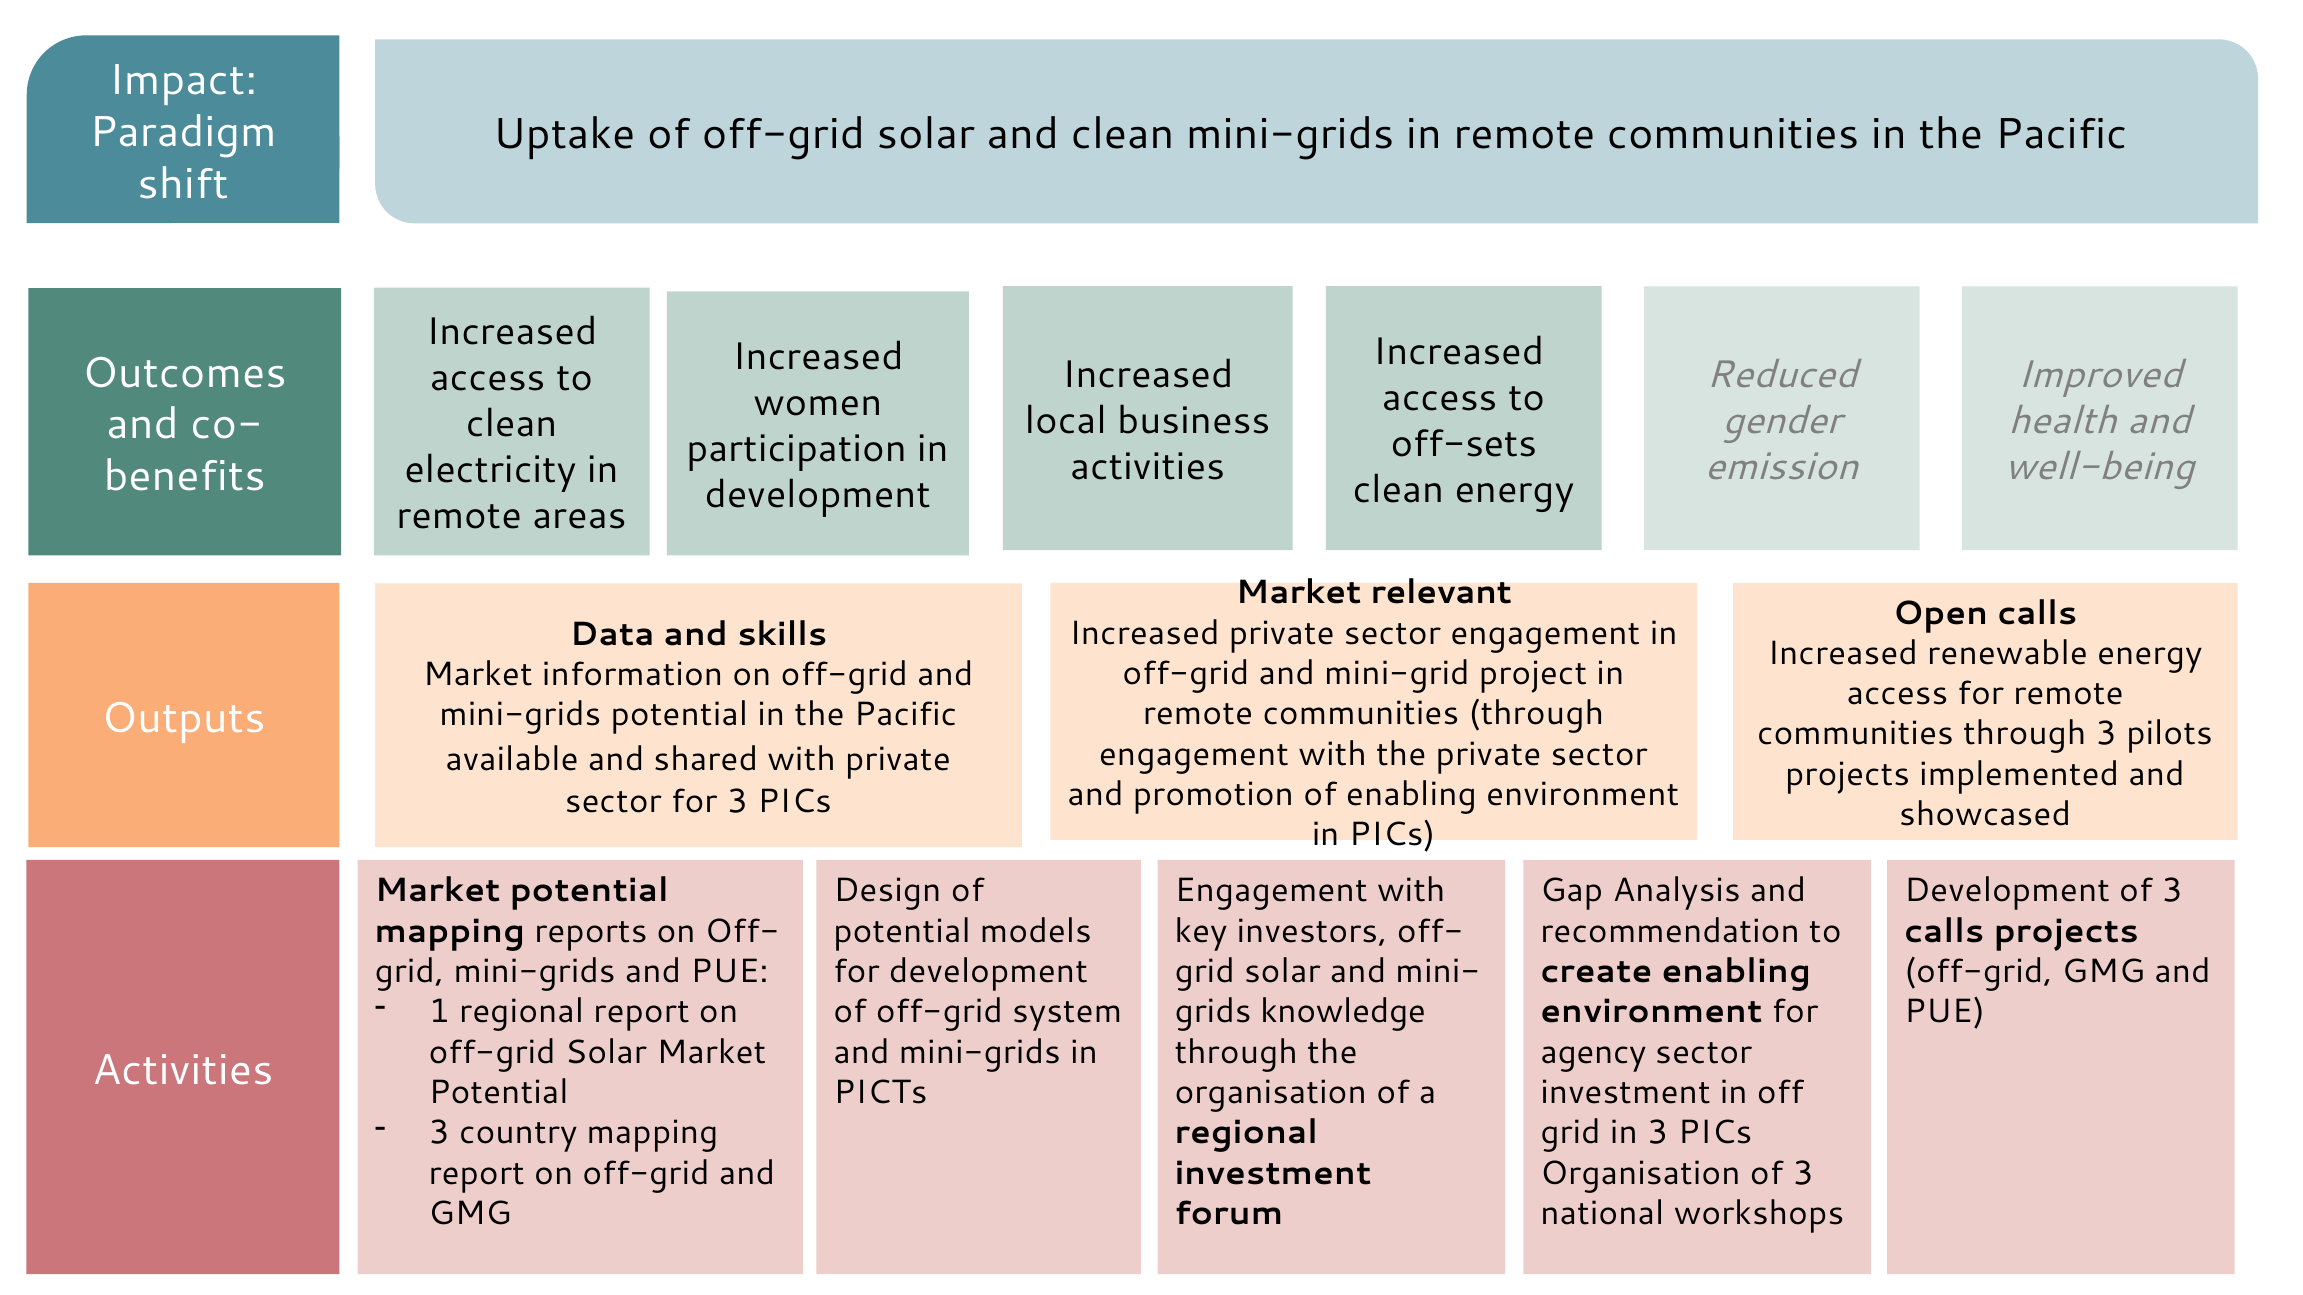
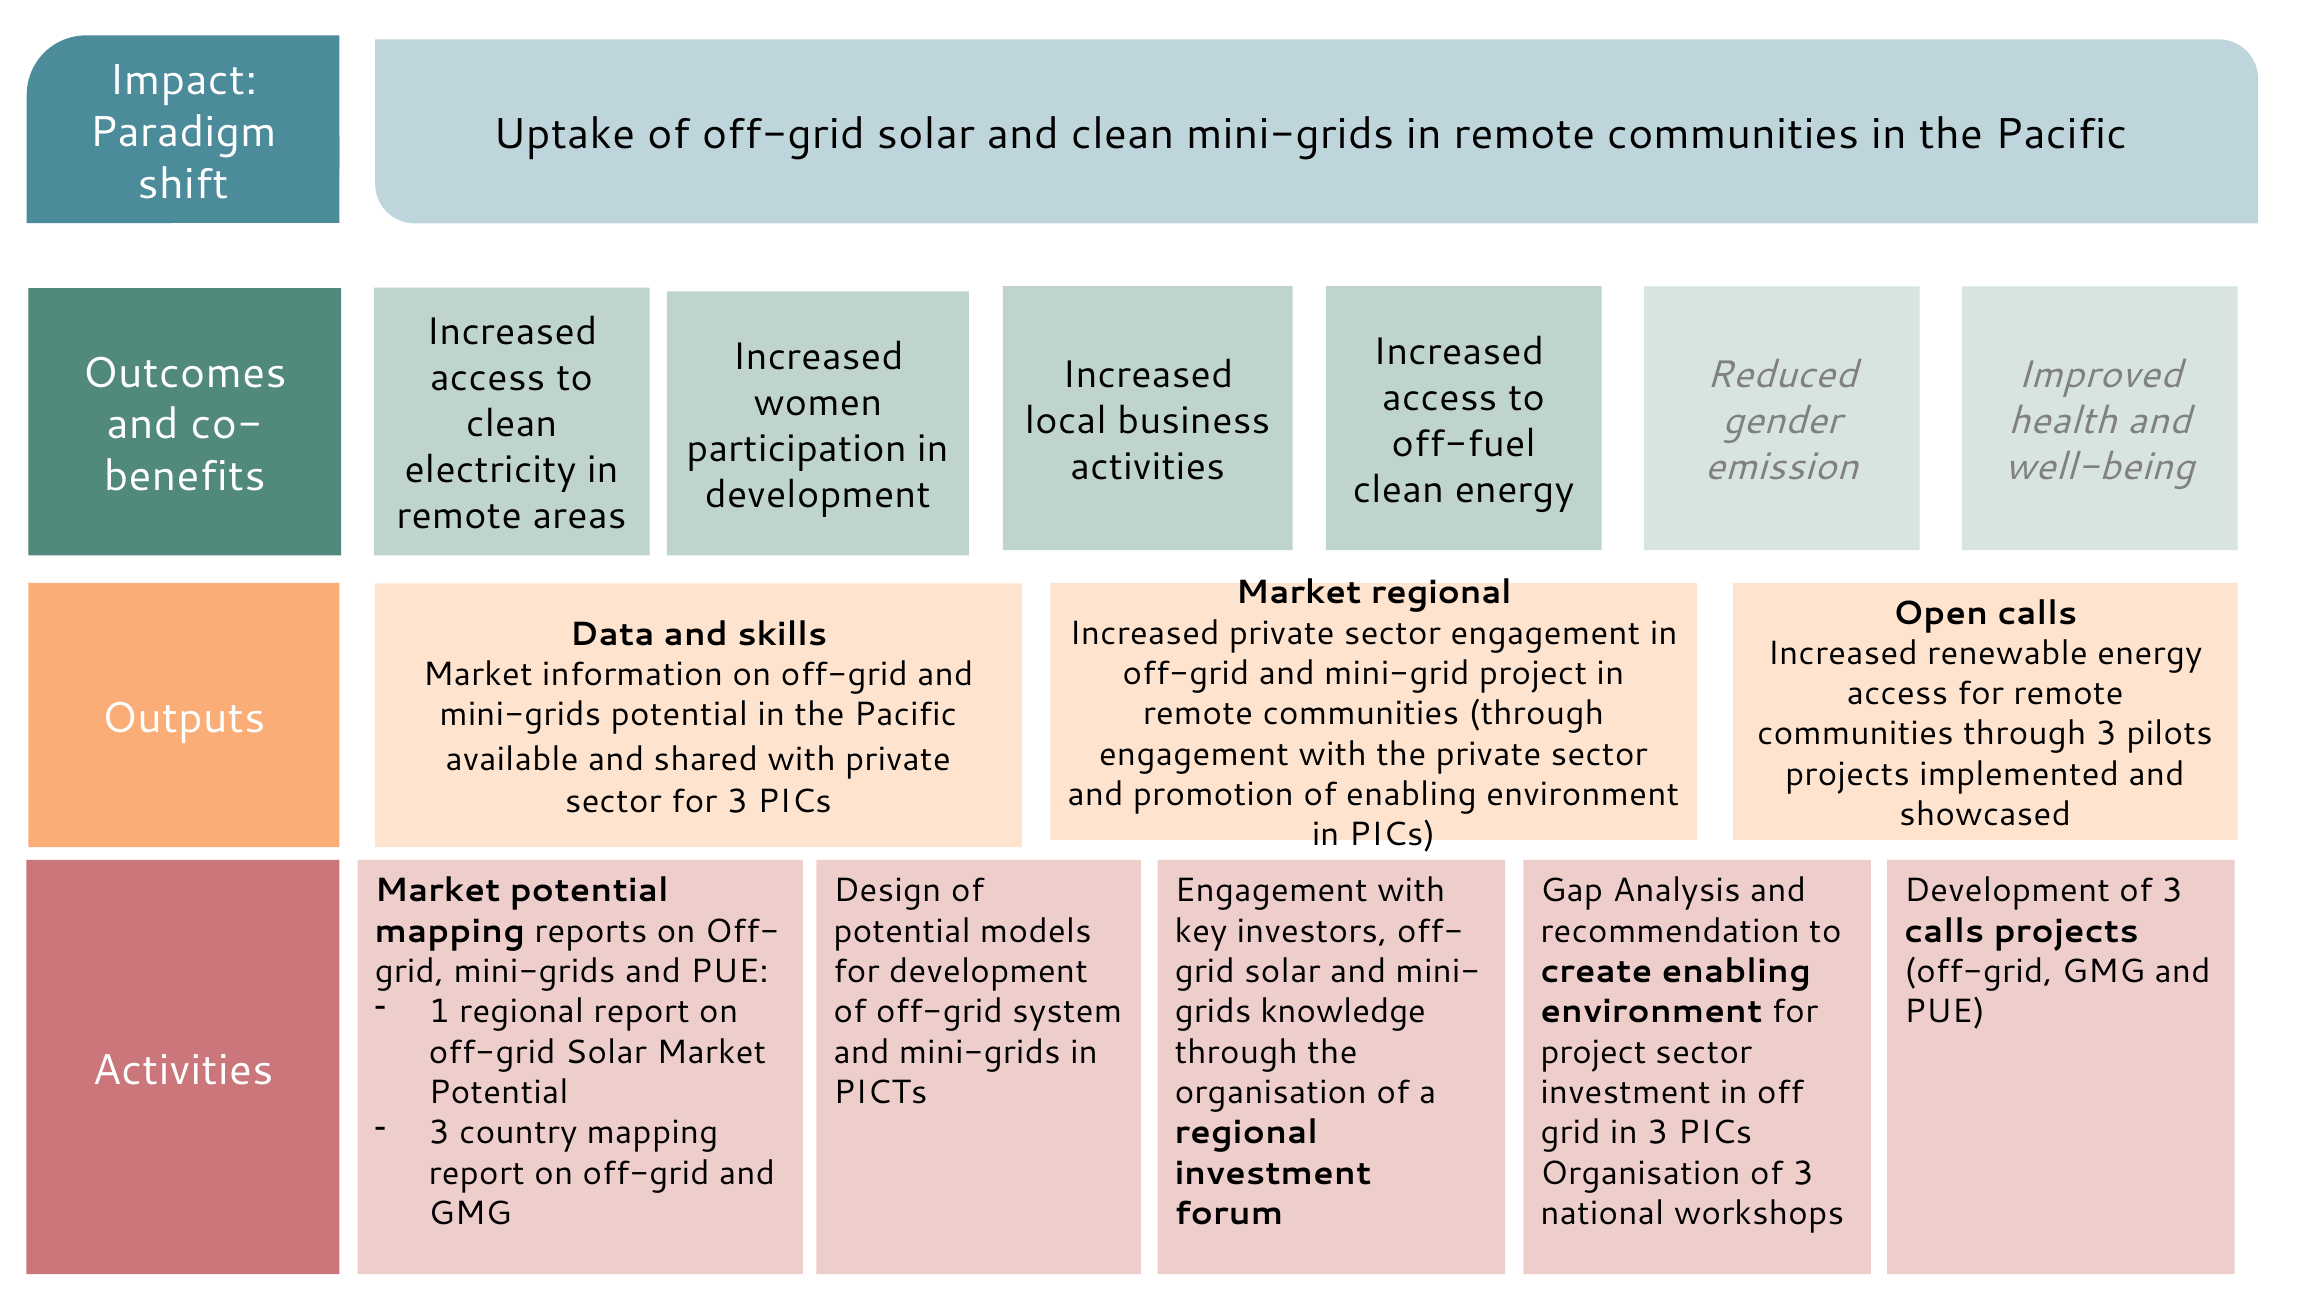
off-sets: off-sets -> off-fuel
Market relevant: relevant -> regional
agency at (1593, 1052): agency -> project
